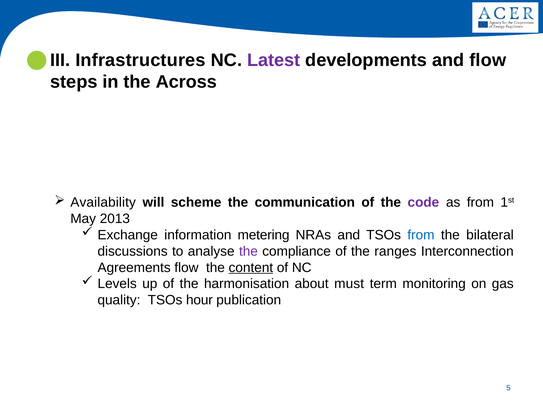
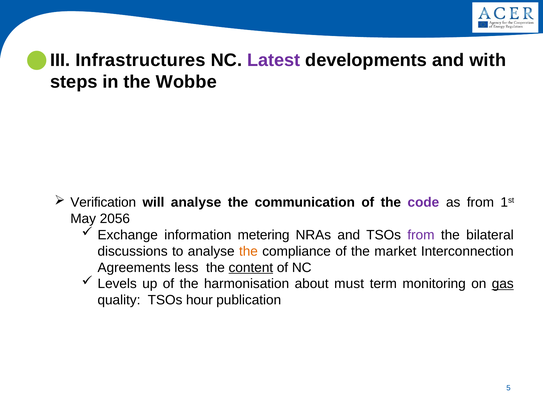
and flow: flow -> with
Across: Across -> Wobbe
Availability: Availability -> Verification
will scheme: scheme -> analyse
2013: 2013 -> 2056
from at (421, 235) colour: blue -> purple
the at (248, 251) colour: purple -> orange
ranges: ranges -> market
Agreements flow: flow -> less
gas underline: none -> present
